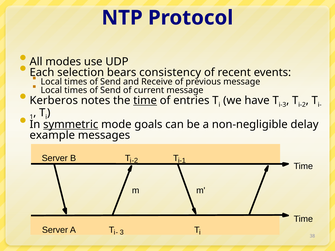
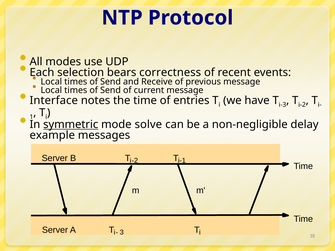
consistency: consistency -> correctness
Kerberos: Kerberos -> Interface
time at (145, 101) underline: present -> none
goals: goals -> solve
